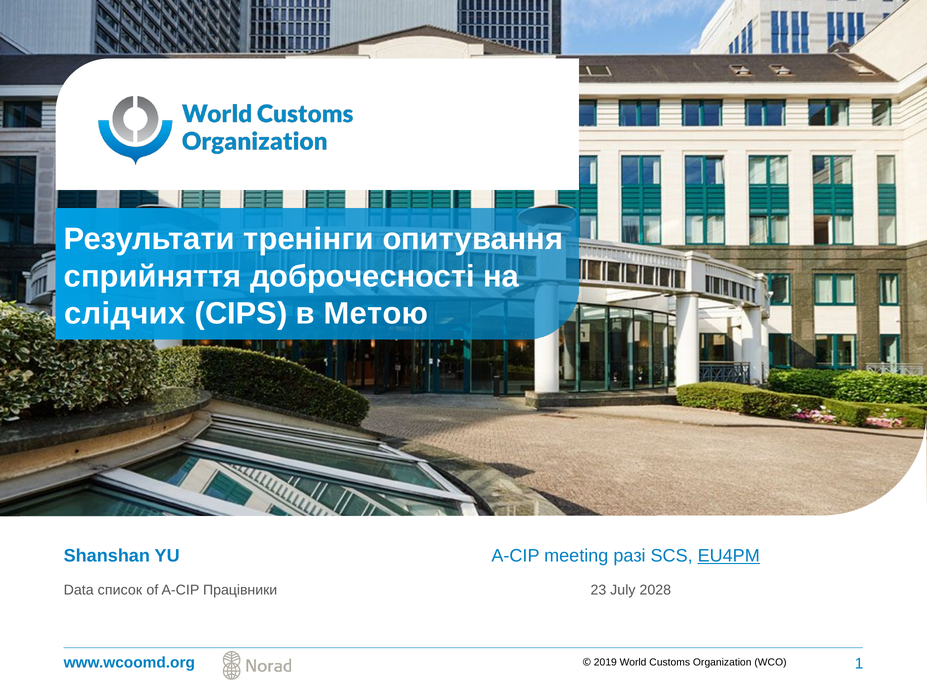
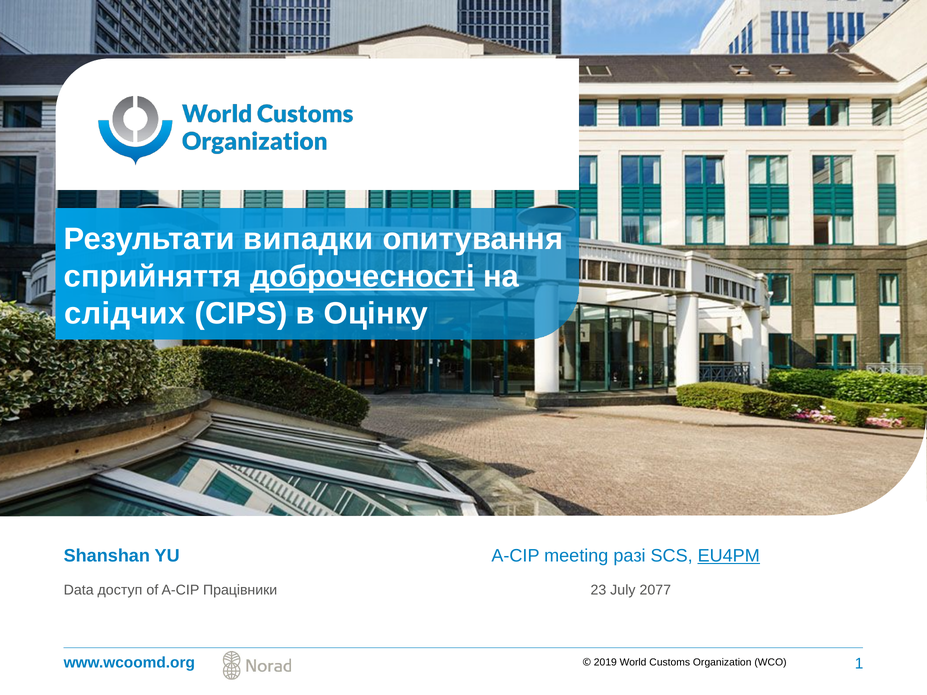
тренінги: тренінги -> випадки
доброчесності underline: none -> present
Метою: Метою -> Оцінку
список: список -> доступ
2028: 2028 -> 2077
